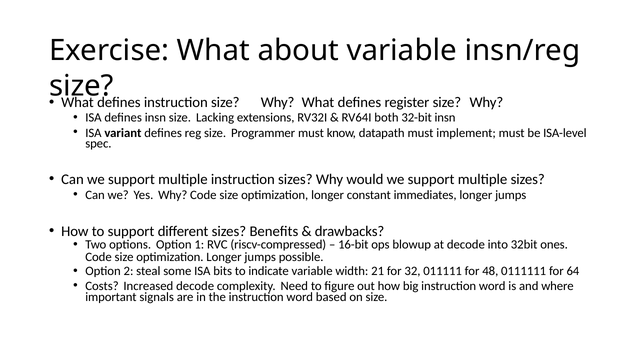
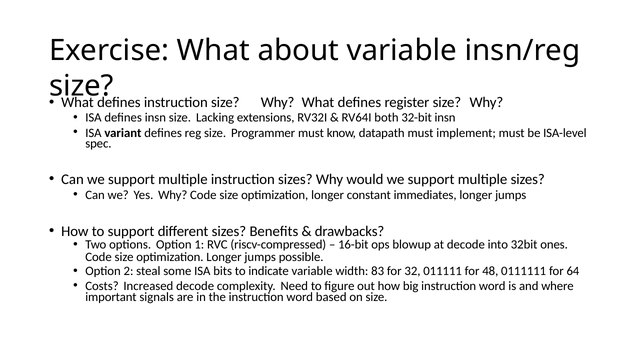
21: 21 -> 83
